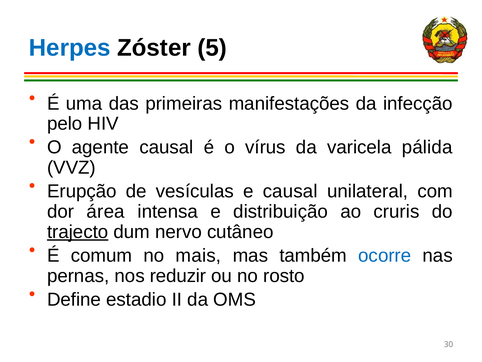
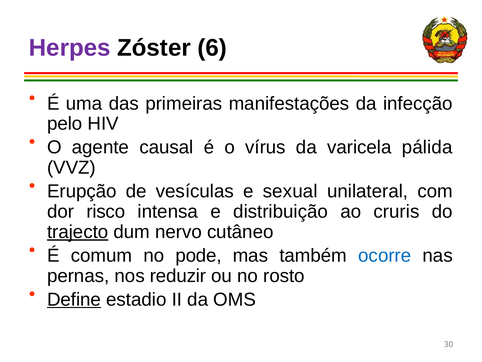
Herpes colour: blue -> purple
5: 5 -> 6
e causal: causal -> sexual
área: área -> risco
mais: mais -> pode
Define underline: none -> present
